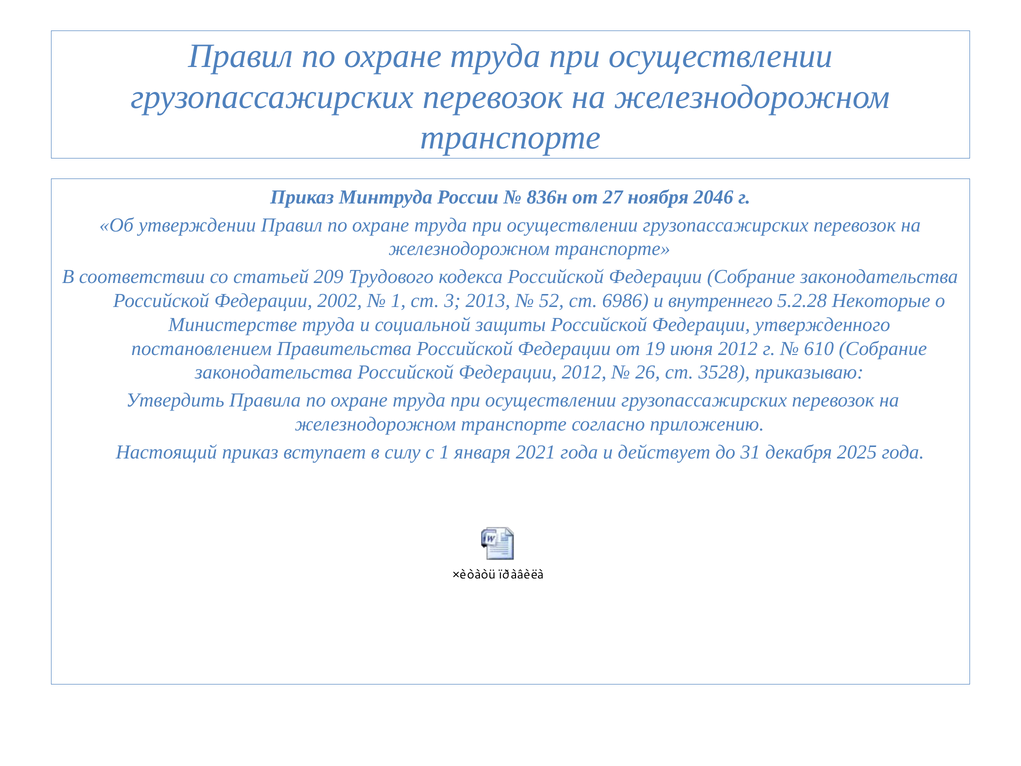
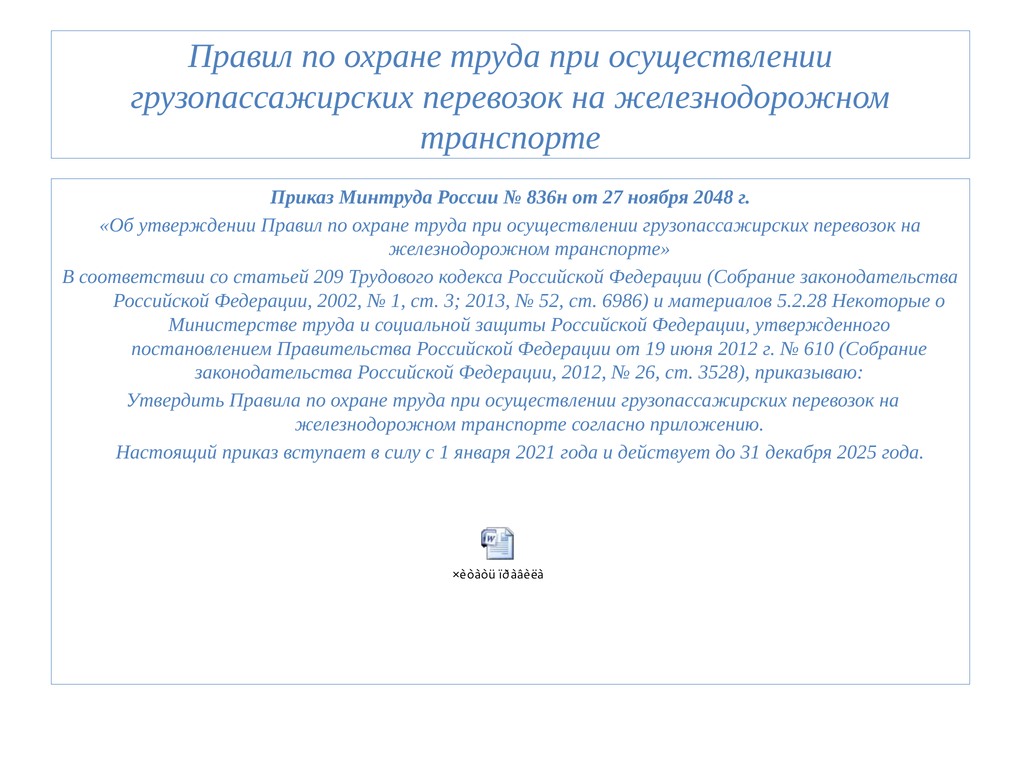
2046: 2046 -> 2048
внутреннего: внутреннего -> материалов
